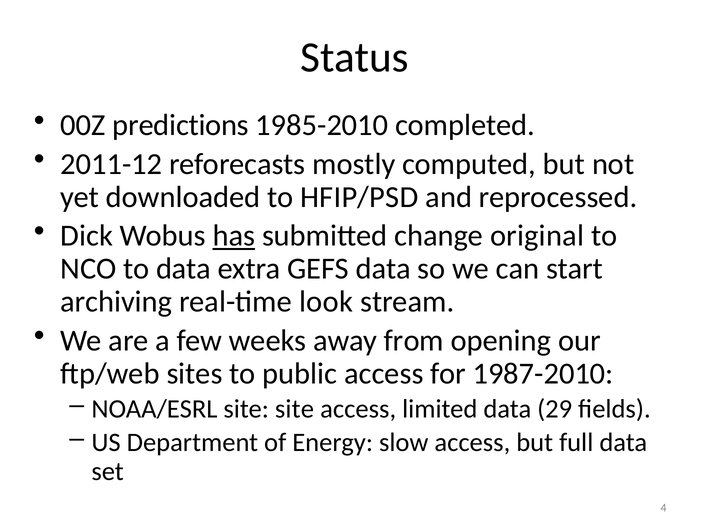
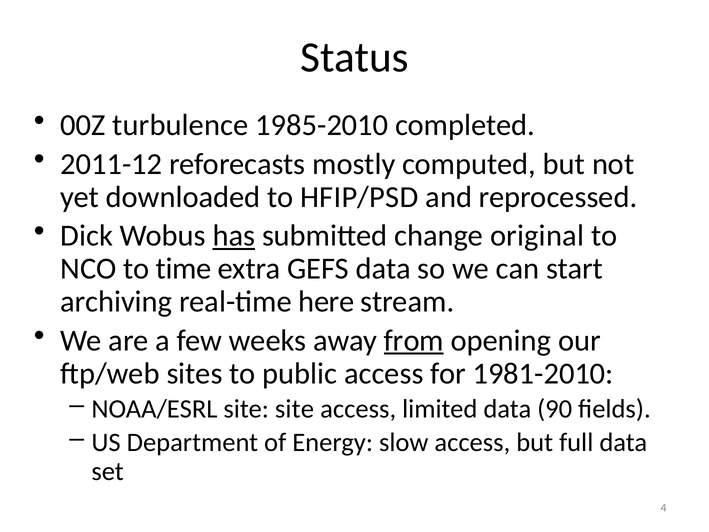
predictions: predictions -> turbulence
to data: data -> time
look: look -> here
from underline: none -> present
1987-2010: 1987-2010 -> 1981-2010
29: 29 -> 90
